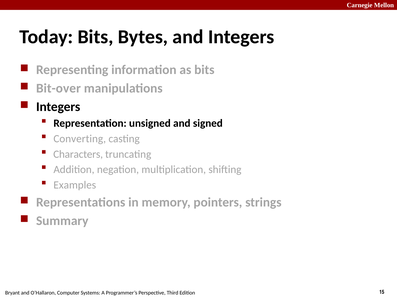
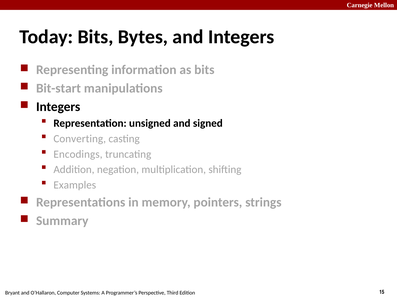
Bit-over: Bit-over -> Bit-start
Characters: Characters -> Encodings
